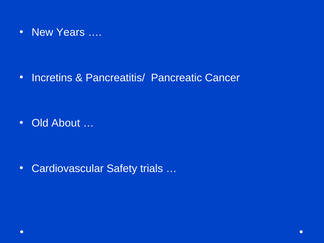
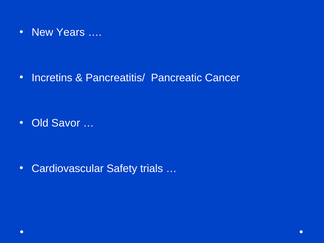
About: About -> Savor
